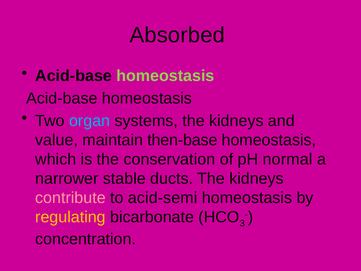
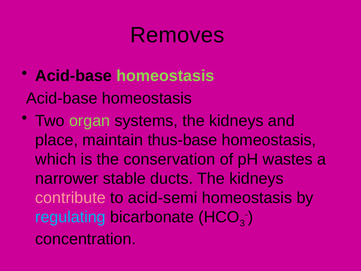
Absorbed: Absorbed -> Removes
organ colour: light blue -> light green
value: value -> place
then-base: then-base -> thus-base
normal: normal -> wastes
regulating colour: yellow -> light blue
